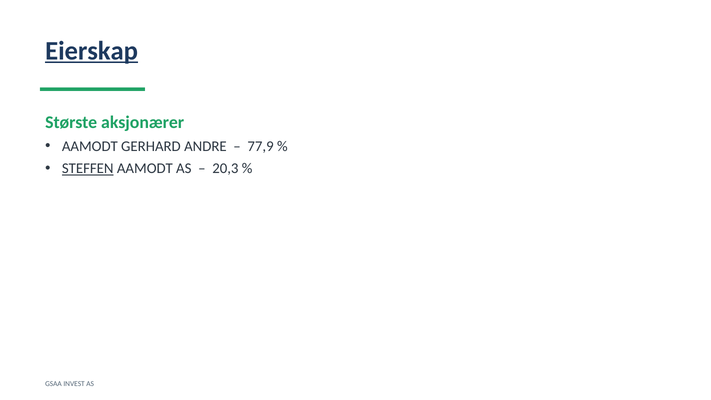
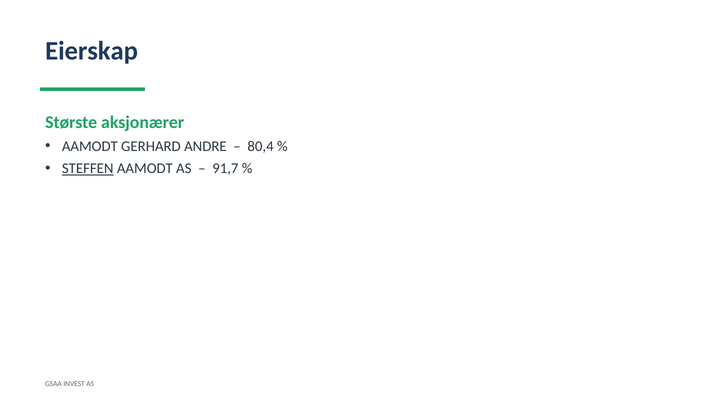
Eierskap underline: present -> none
77,9: 77,9 -> 80,4
20,3: 20,3 -> 91,7
